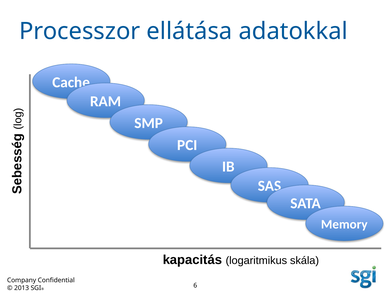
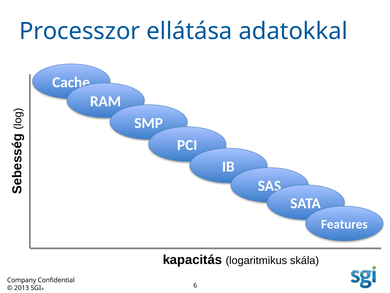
Memory: Memory -> Features
